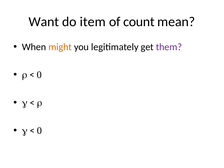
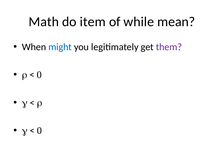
Want: Want -> Math
count: count -> while
might colour: orange -> blue
